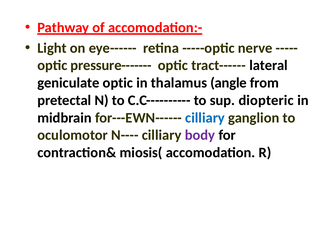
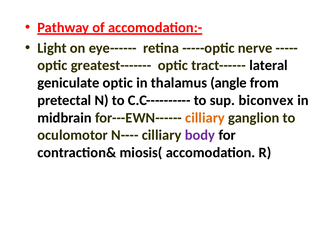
pressure-------: pressure------- -> greatest-------
diopteric: diopteric -> biconvex
cilliary at (205, 118) colour: blue -> orange
